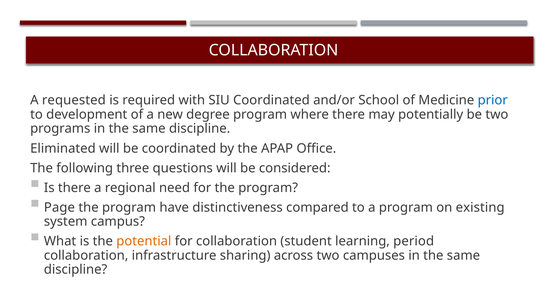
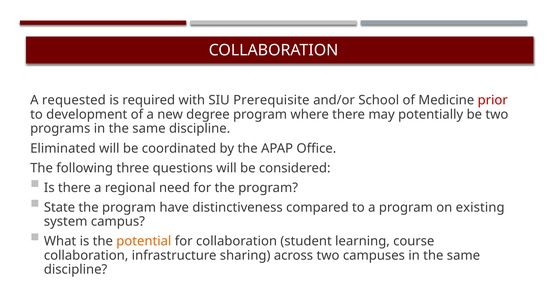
SIU Coordinated: Coordinated -> Prerequisite
prior colour: blue -> red
Page: Page -> State
period: period -> course
